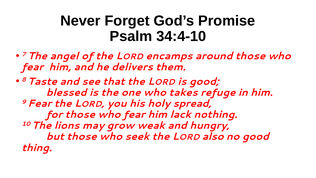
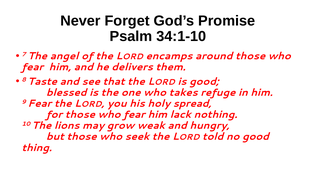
34:4-10: 34:4-10 -> 34:1-10
also: also -> told
